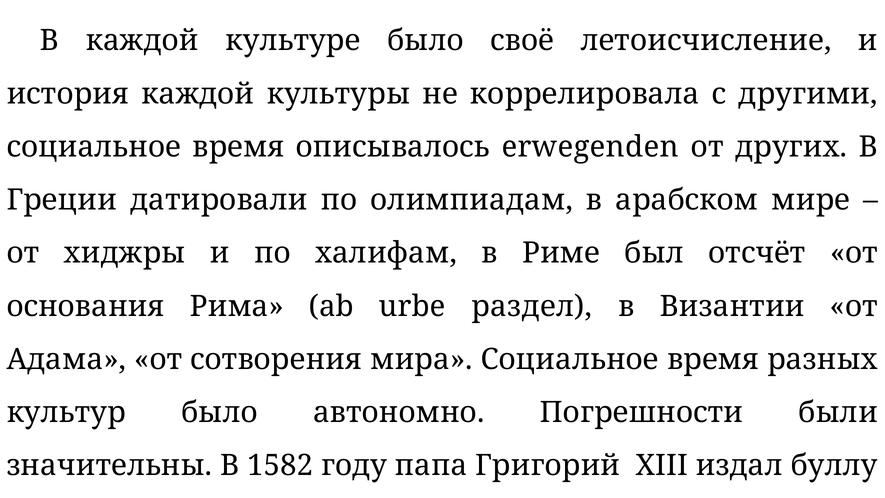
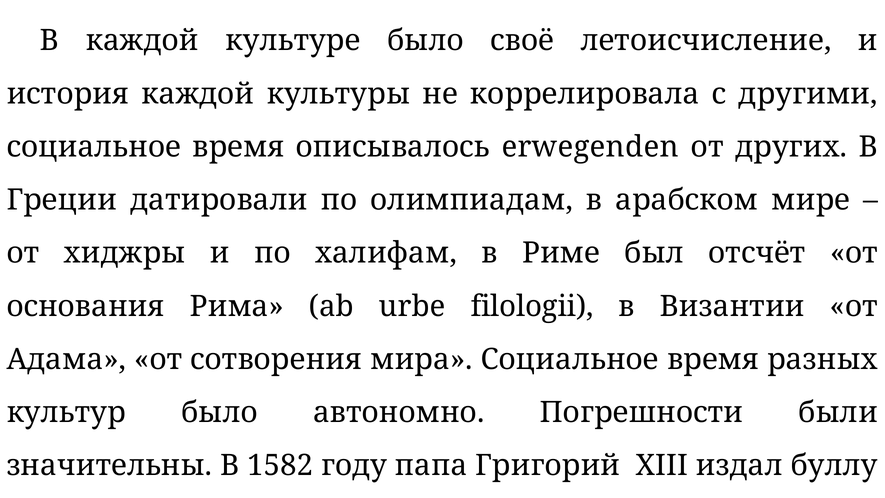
раздел: раздел -> filologii
